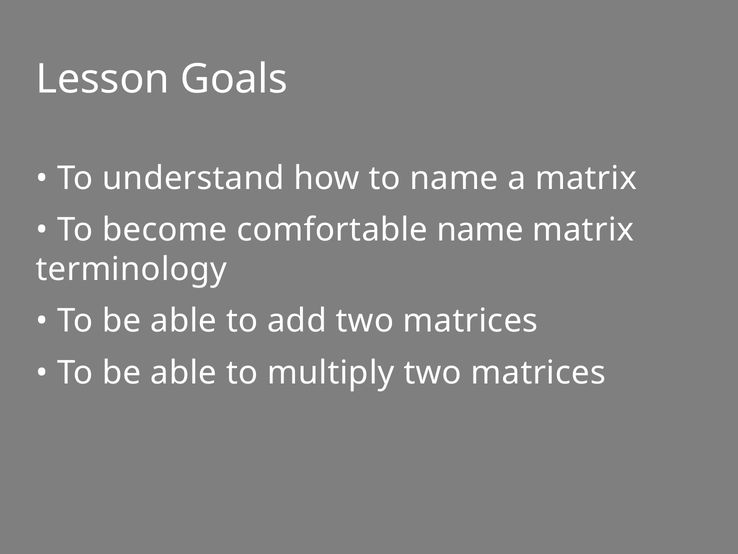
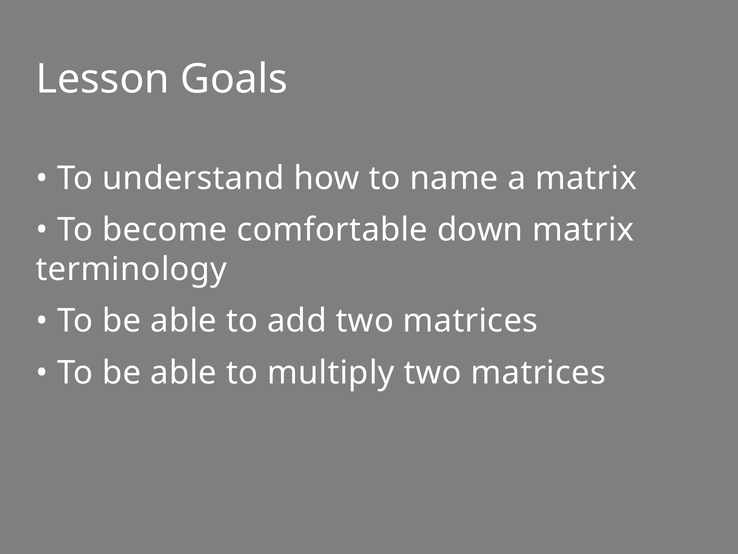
comfortable name: name -> down
